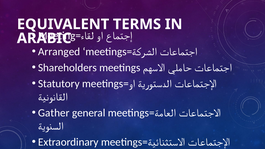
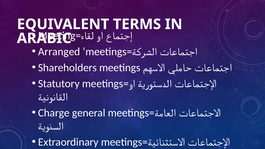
Gather: Gather -> Charge
